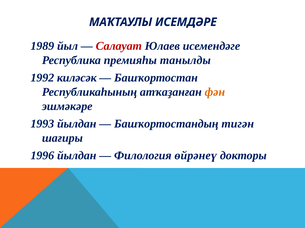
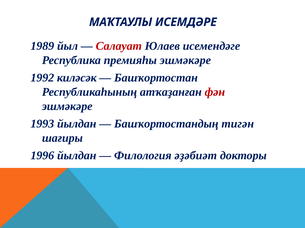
премияһы танылды: танылды -> эшмәкәре
фән colour: orange -> red
өйрәнеү: өйрәнеү -> әҙәбиәт
